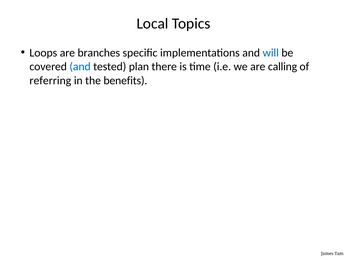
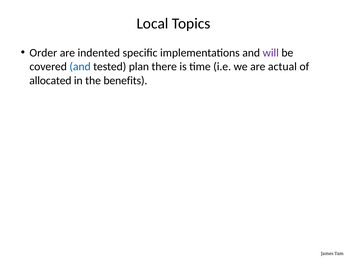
Loops: Loops -> Order
branches: branches -> indented
will colour: blue -> purple
calling: calling -> actual
referring: referring -> allocated
